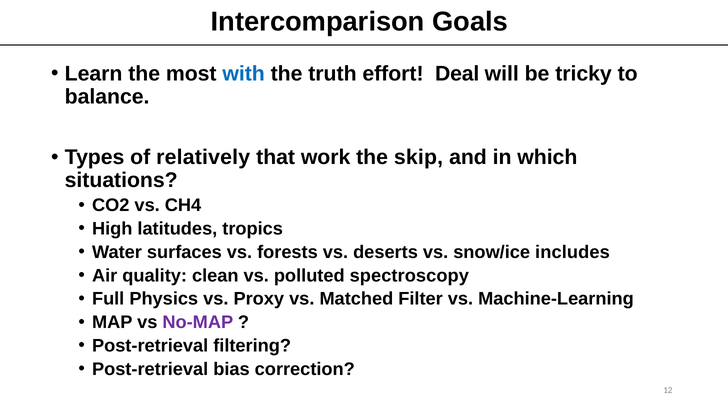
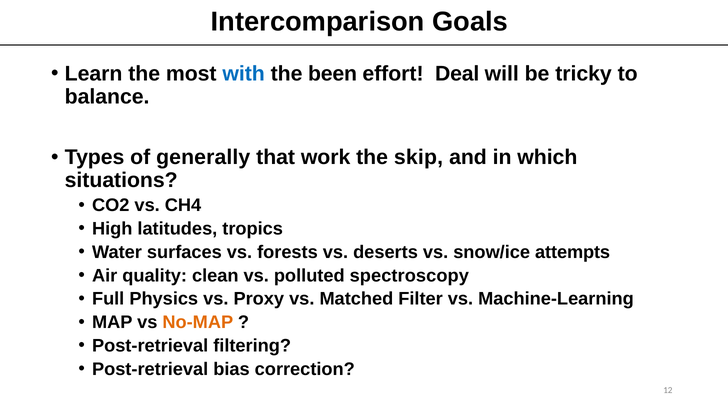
truth: truth -> been
relatively: relatively -> generally
includes: includes -> attempts
No-MAP colour: purple -> orange
